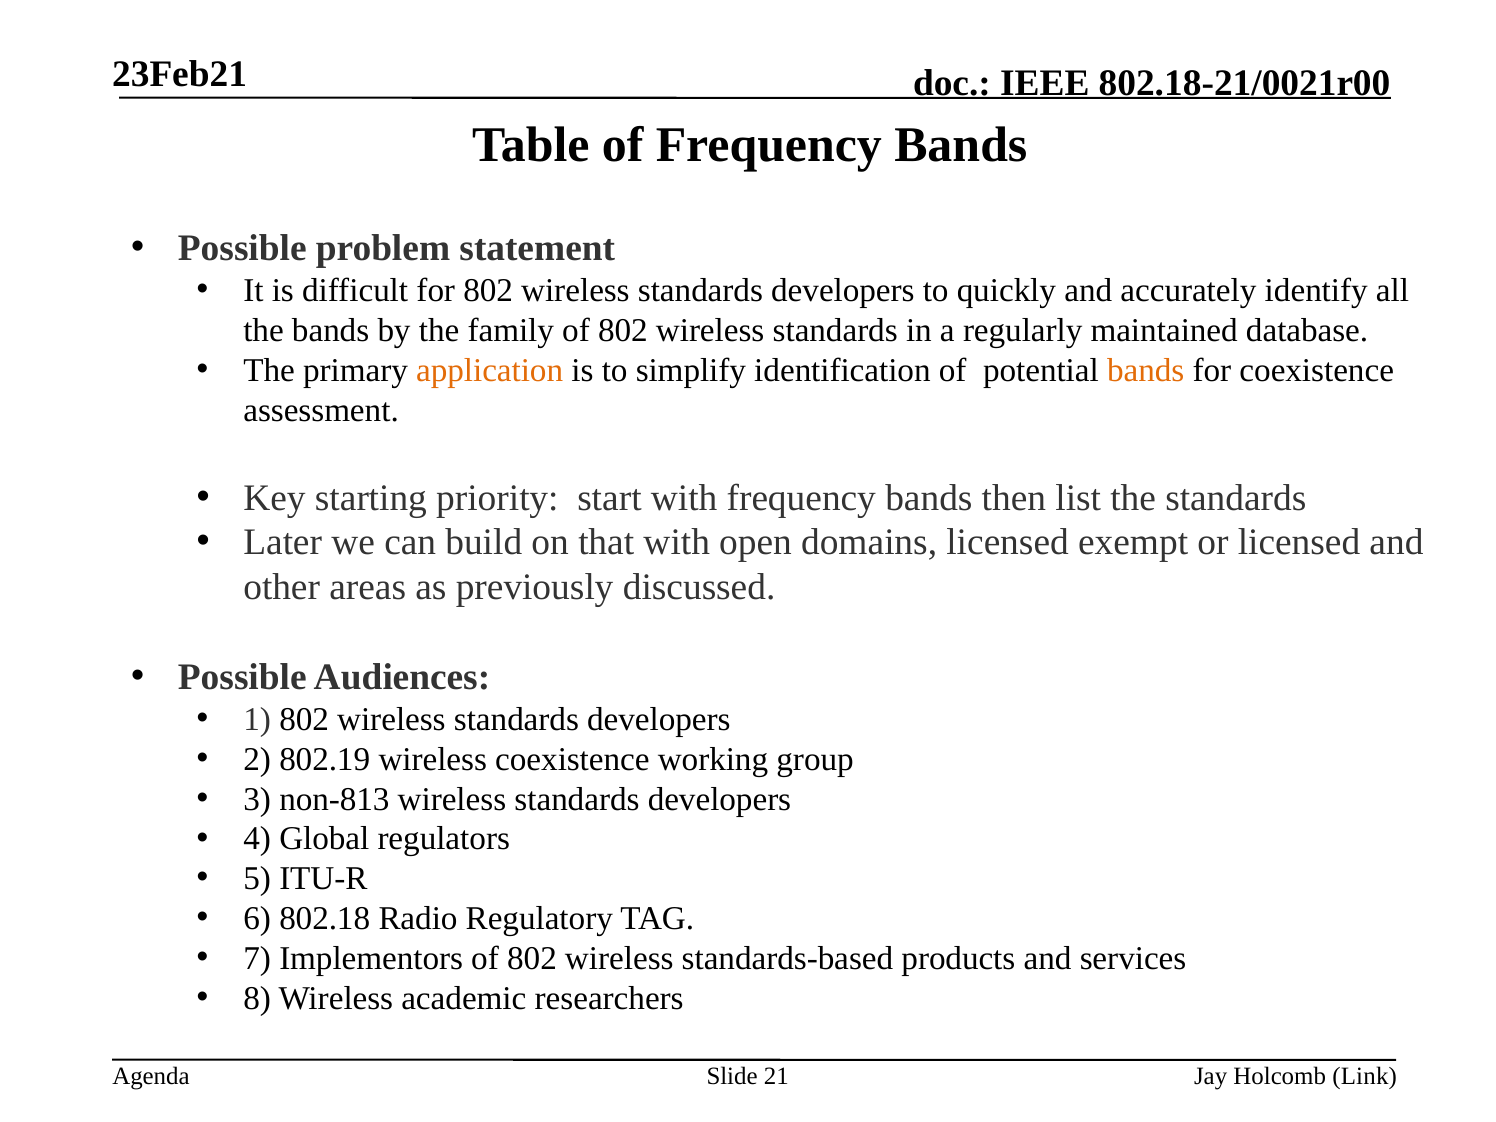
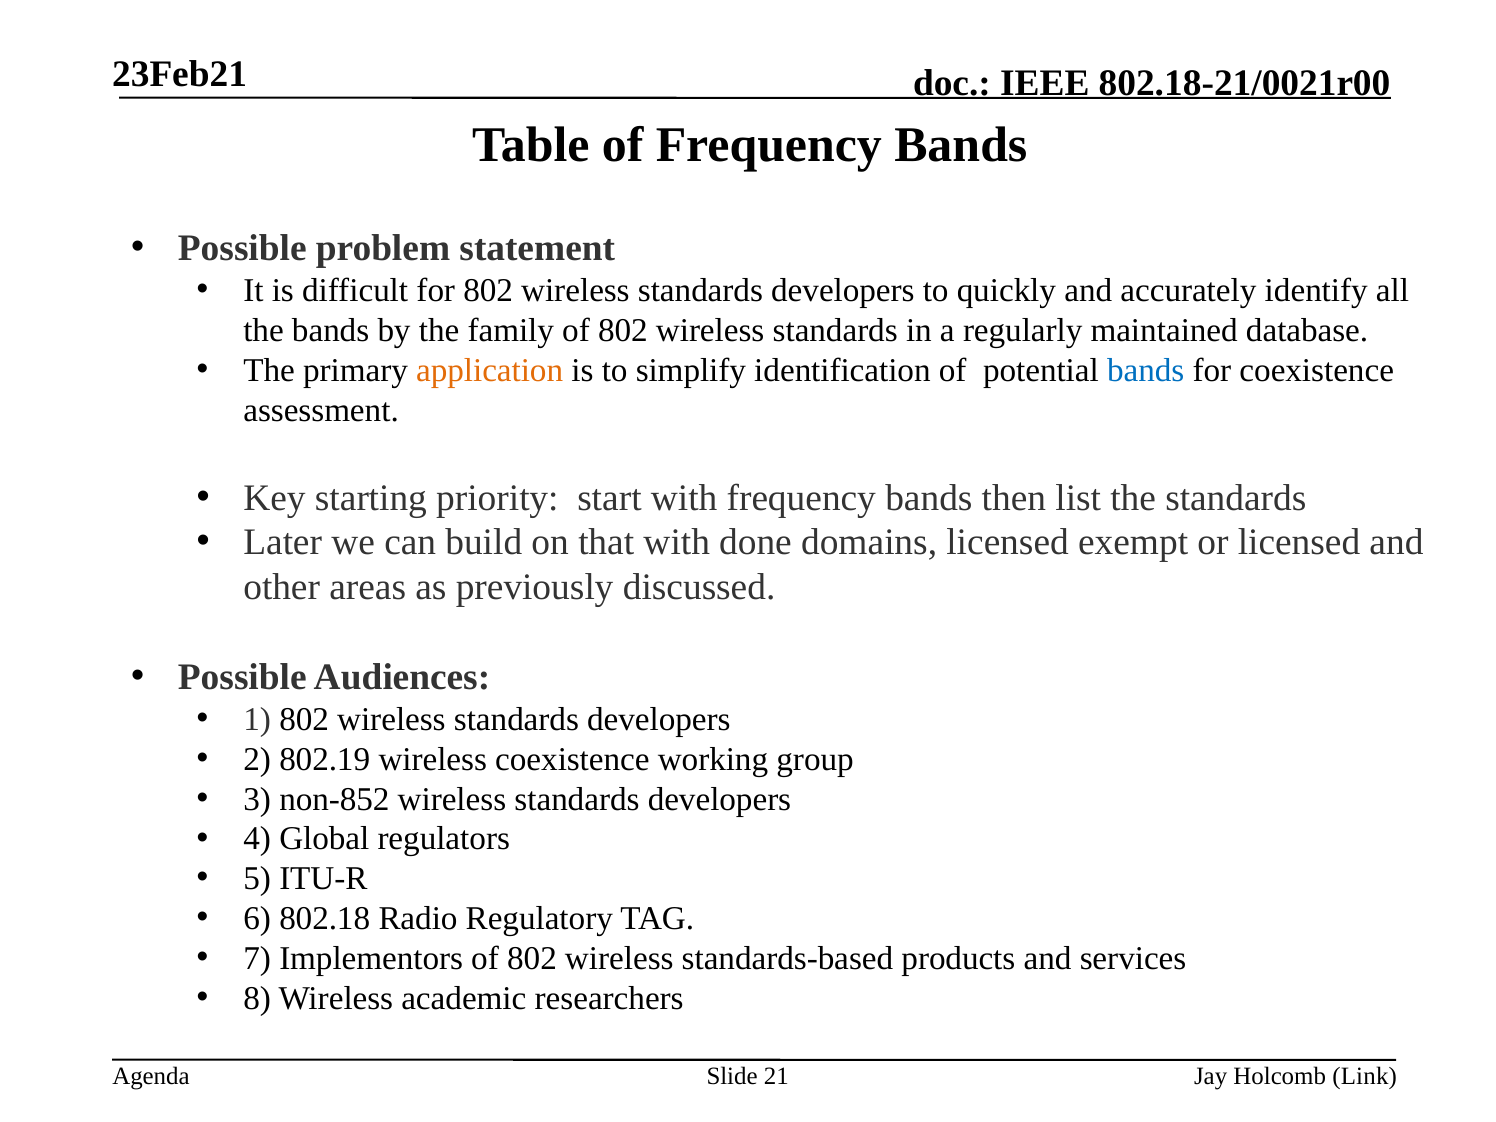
bands at (1146, 370) colour: orange -> blue
open: open -> done
non-813: non-813 -> non-852
